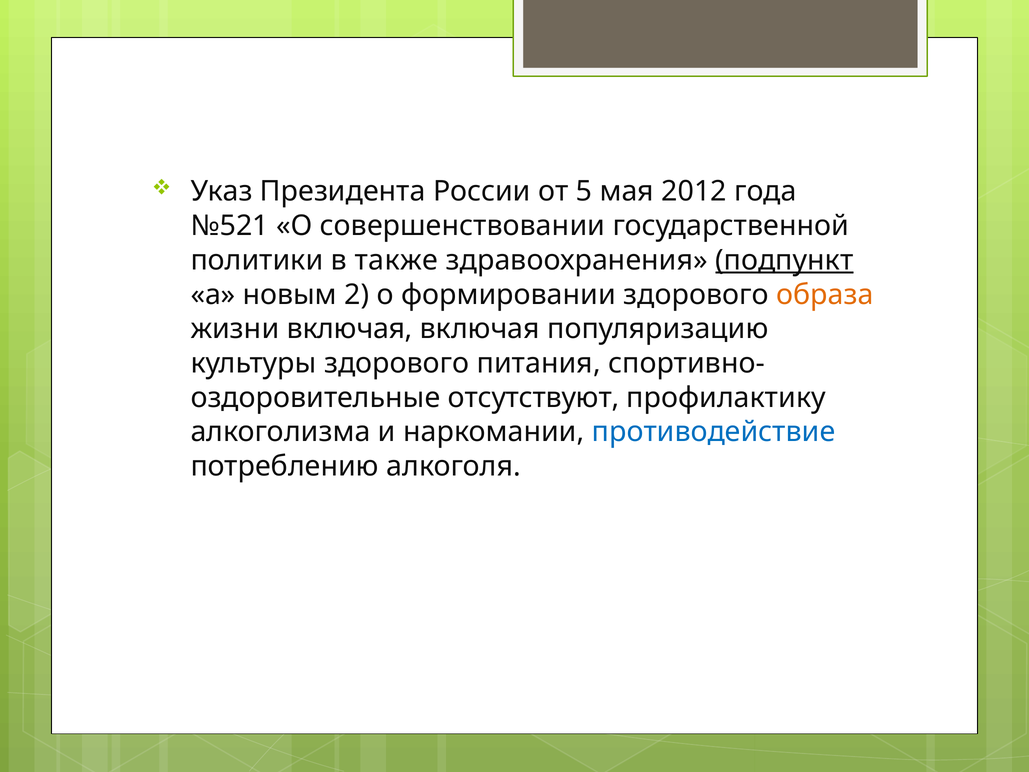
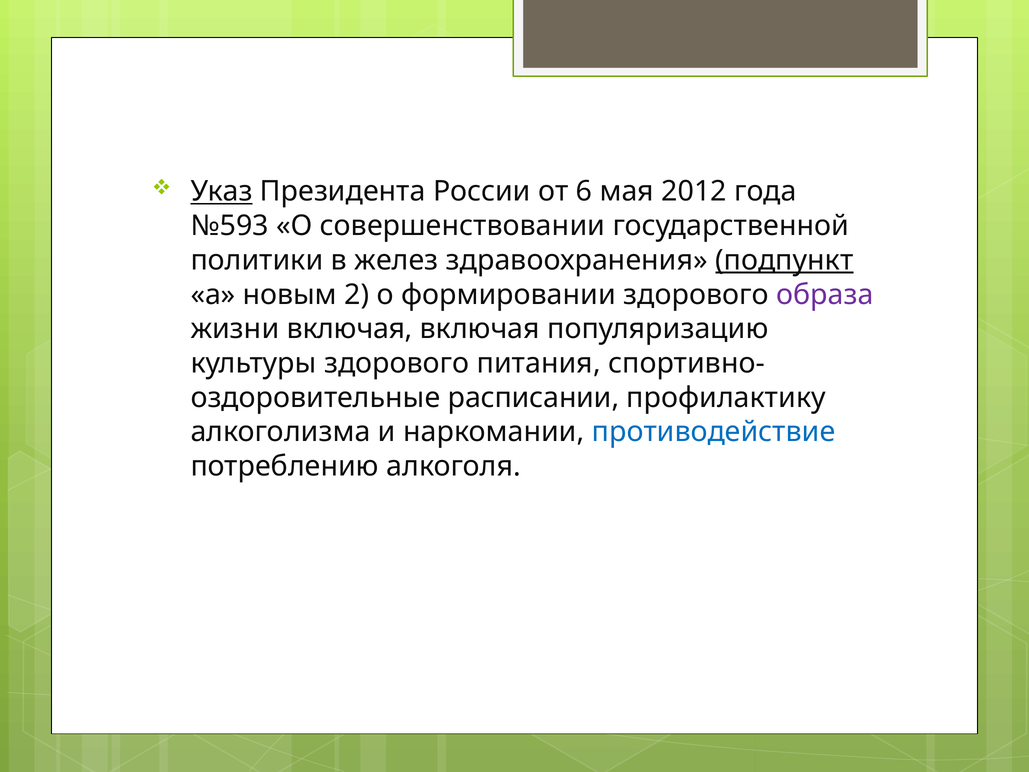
Указ underline: none -> present
5: 5 -> 6
№521: №521 -> №593
также: также -> желез
образа colour: orange -> purple
отсутствуют: отсутствуют -> расписании
